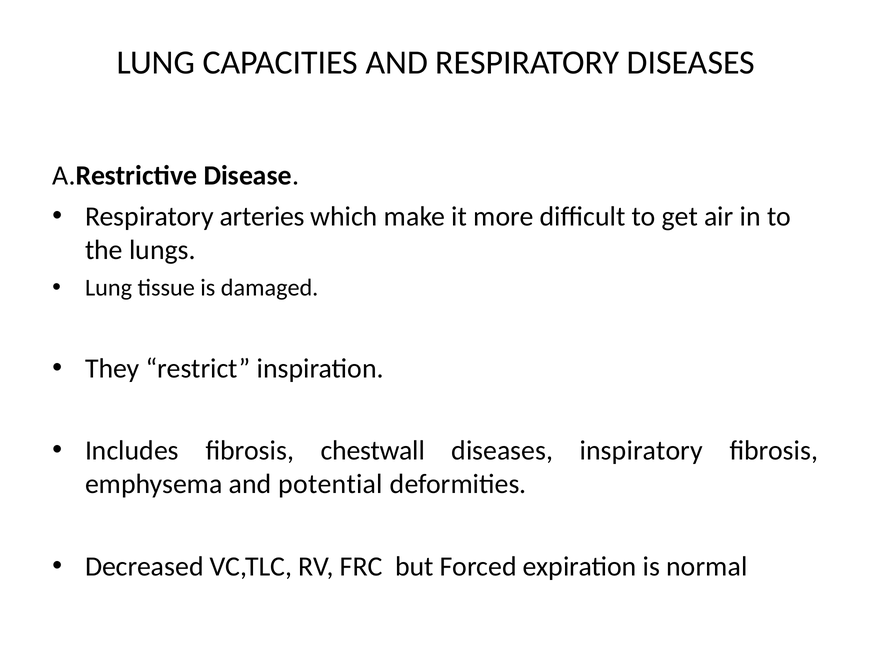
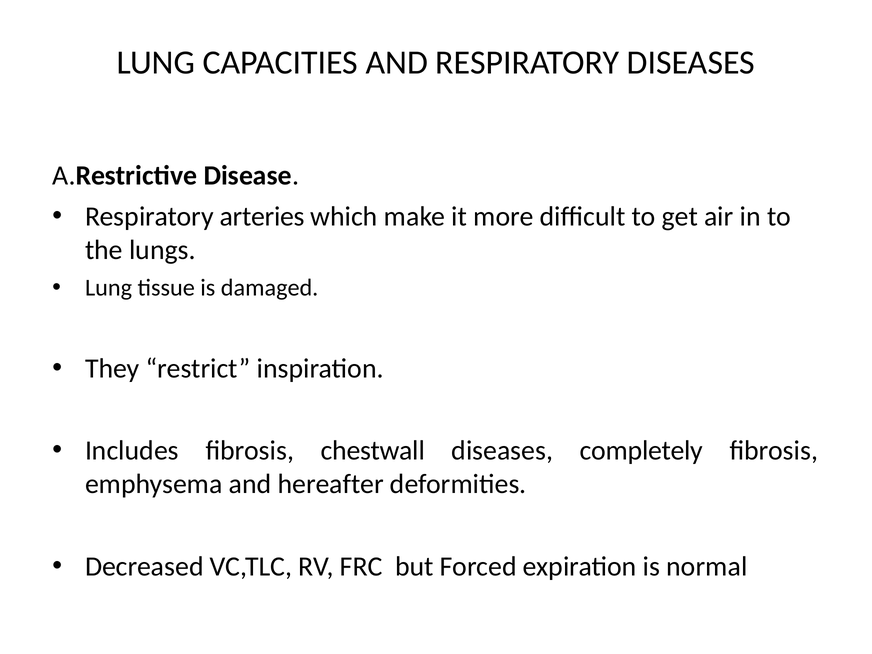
inspiratory: inspiratory -> completely
potential: potential -> hereafter
